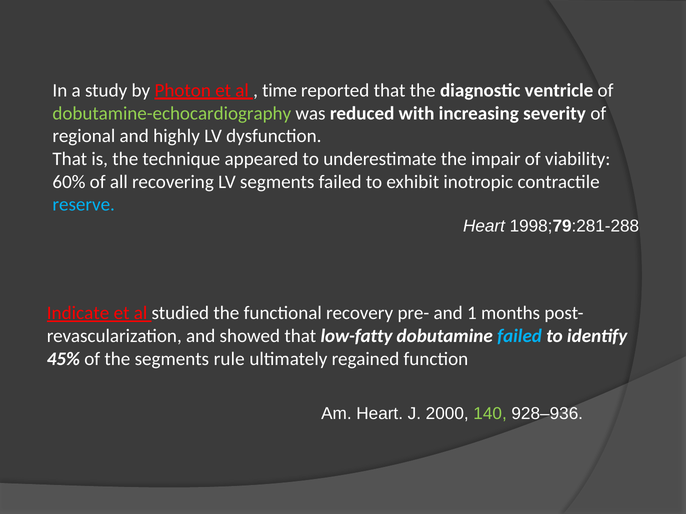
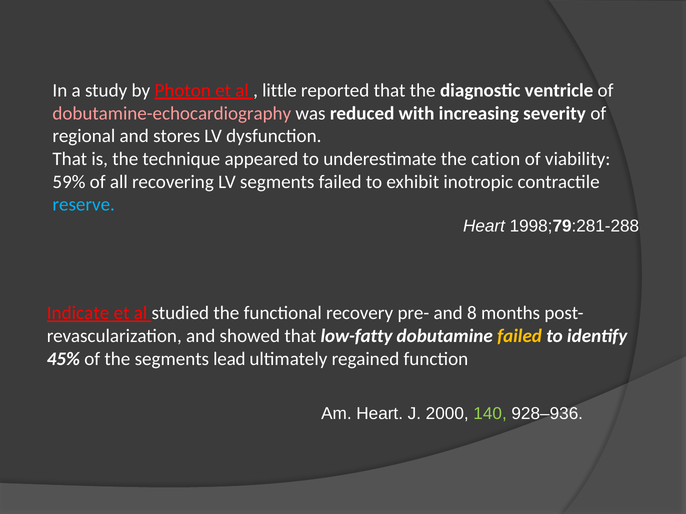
time: time -> little
dobutamine-echocardiography colour: light green -> pink
highly: highly -> stores
impair: impair -> cation
60%: 60% -> 59%
1: 1 -> 8
failed at (520, 336) colour: light blue -> yellow
rule: rule -> lead
